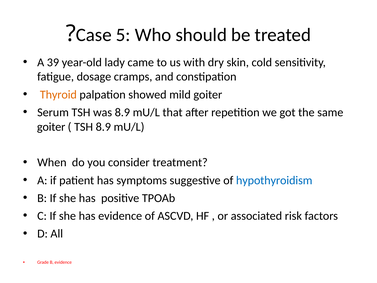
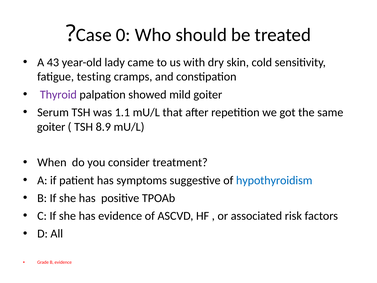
5: 5 -> 0
39: 39 -> 43
dosage: dosage -> testing
Thyroid colour: orange -> purple
was 8.9: 8.9 -> 1.1
